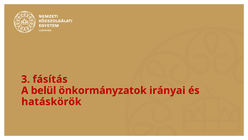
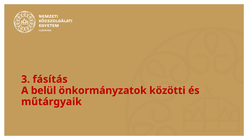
irányai: irányai -> közötti
hatáskörök: hatáskörök -> műtárgyaik
